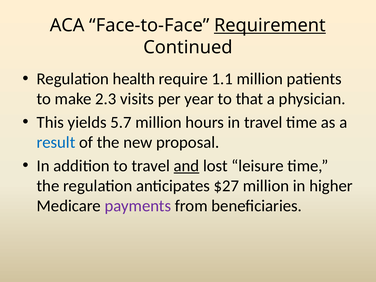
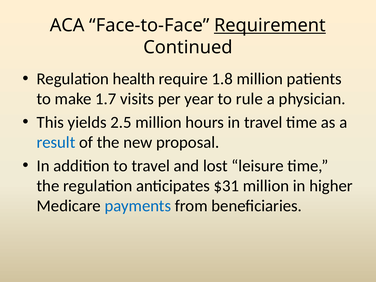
1.1: 1.1 -> 1.8
2.3: 2.3 -> 1.7
that: that -> rule
5.7: 5.7 -> 2.5
and underline: present -> none
$27: $27 -> $31
payments colour: purple -> blue
